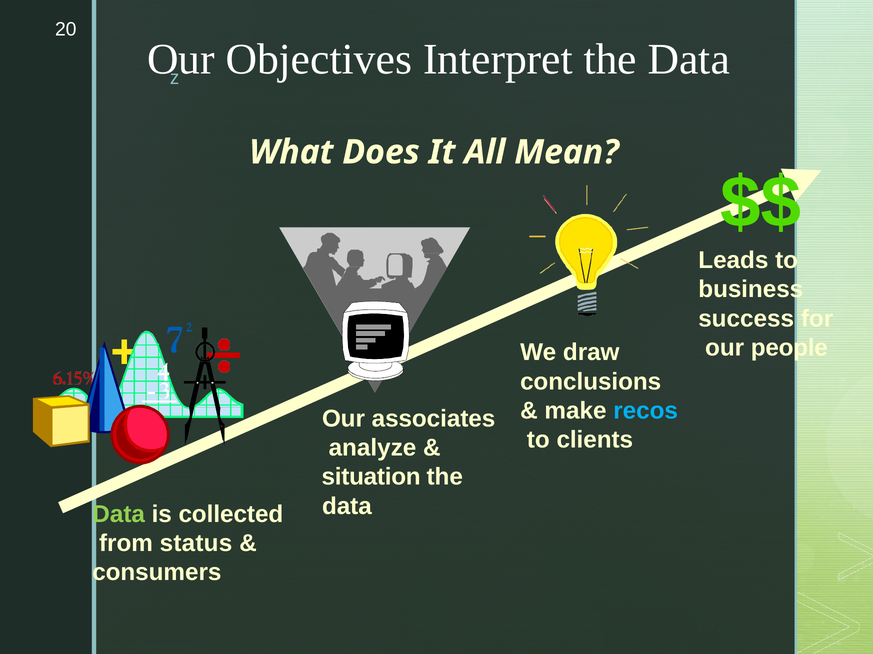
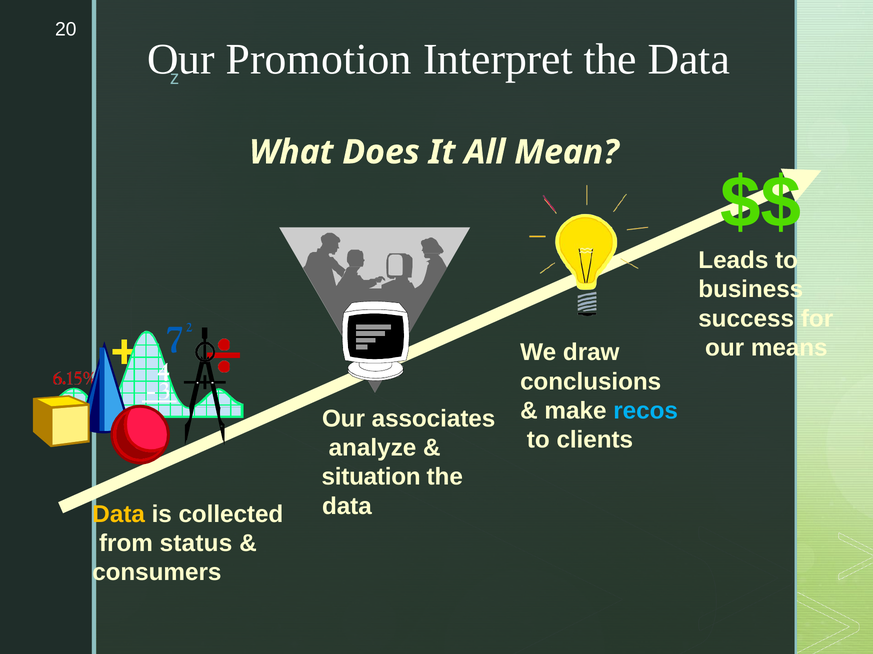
Objectives: Objectives -> Promotion
people: people -> means
Data at (119, 515) colour: light green -> yellow
